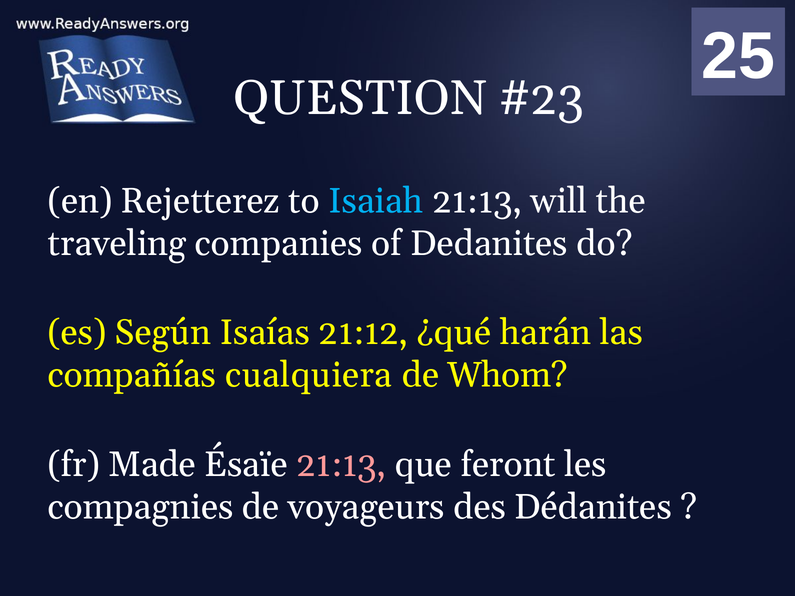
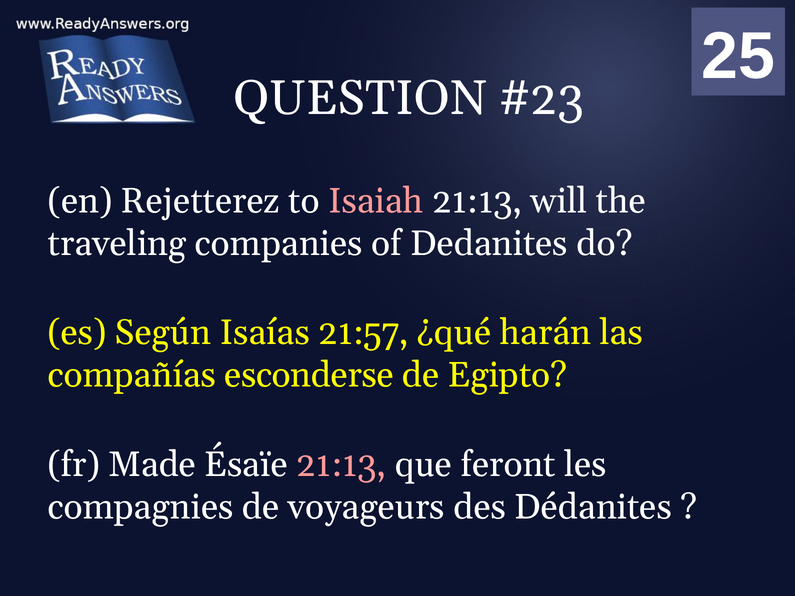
Isaiah colour: light blue -> pink
21:12: 21:12 -> 21:57
cualquiera: cualquiera -> esconderse
Whom: Whom -> Egipto
